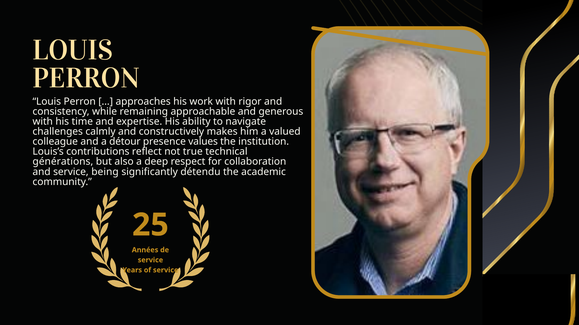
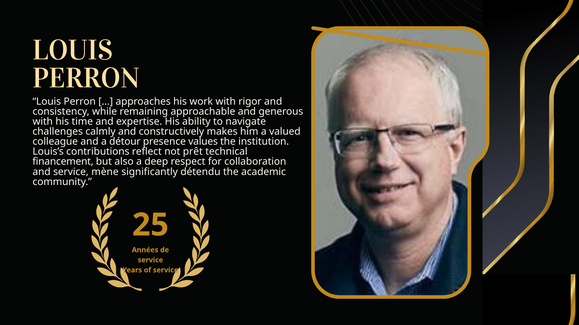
true: true -> prêt
générations: générations -> financement
being: being -> mène
